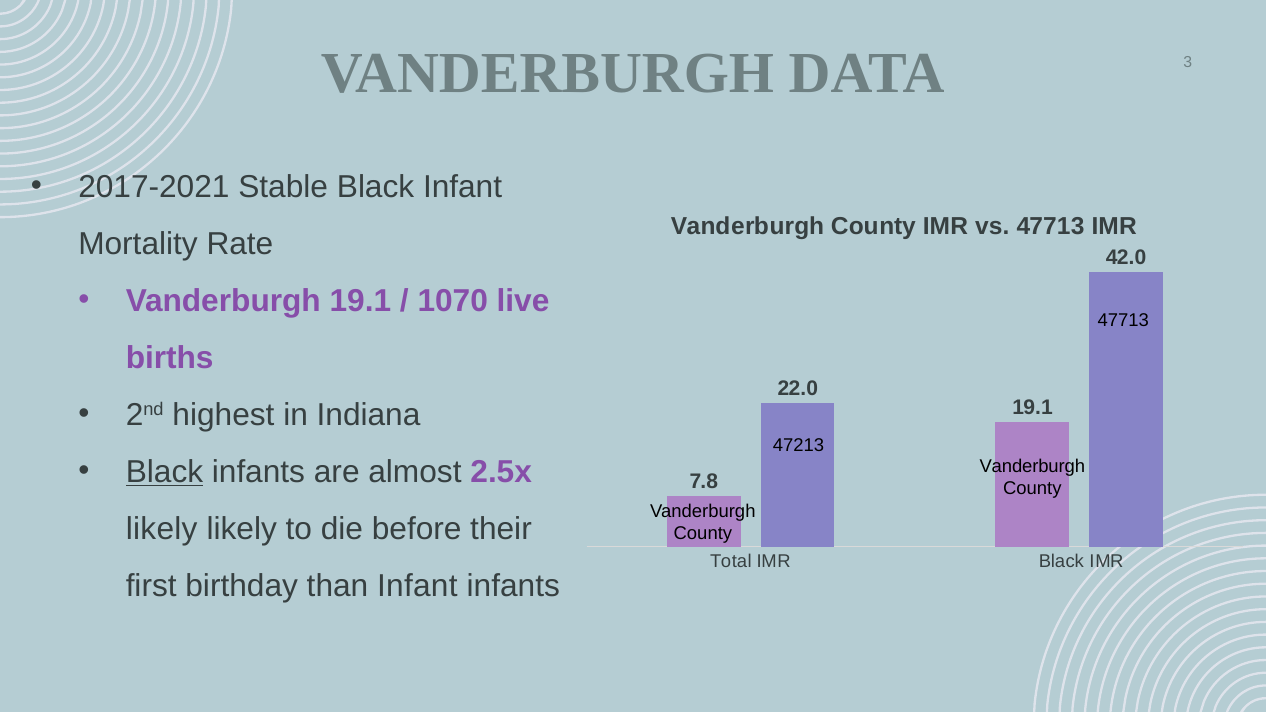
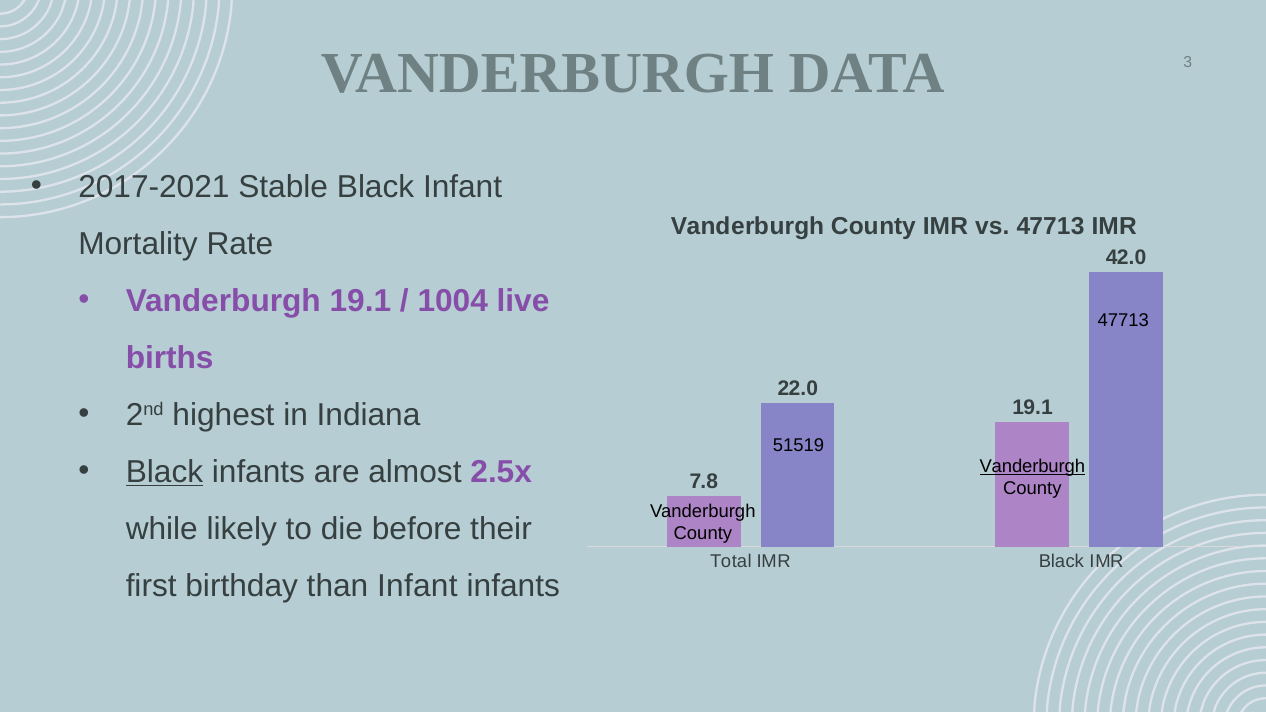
1070: 1070 -> 1004
47213: 47213 -> 51519
Vanderburgh at (1032, 467) underline: none -> present
likely at (162, 529): likely -> while
